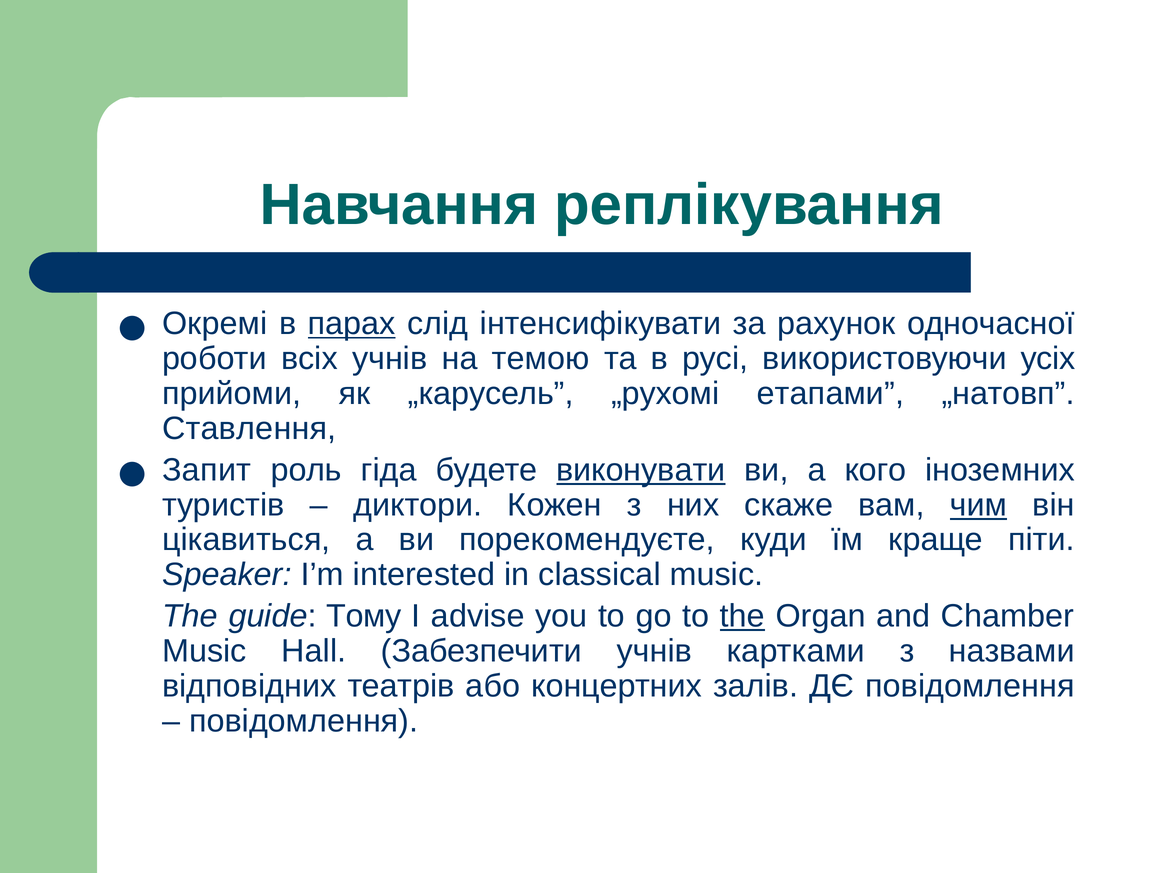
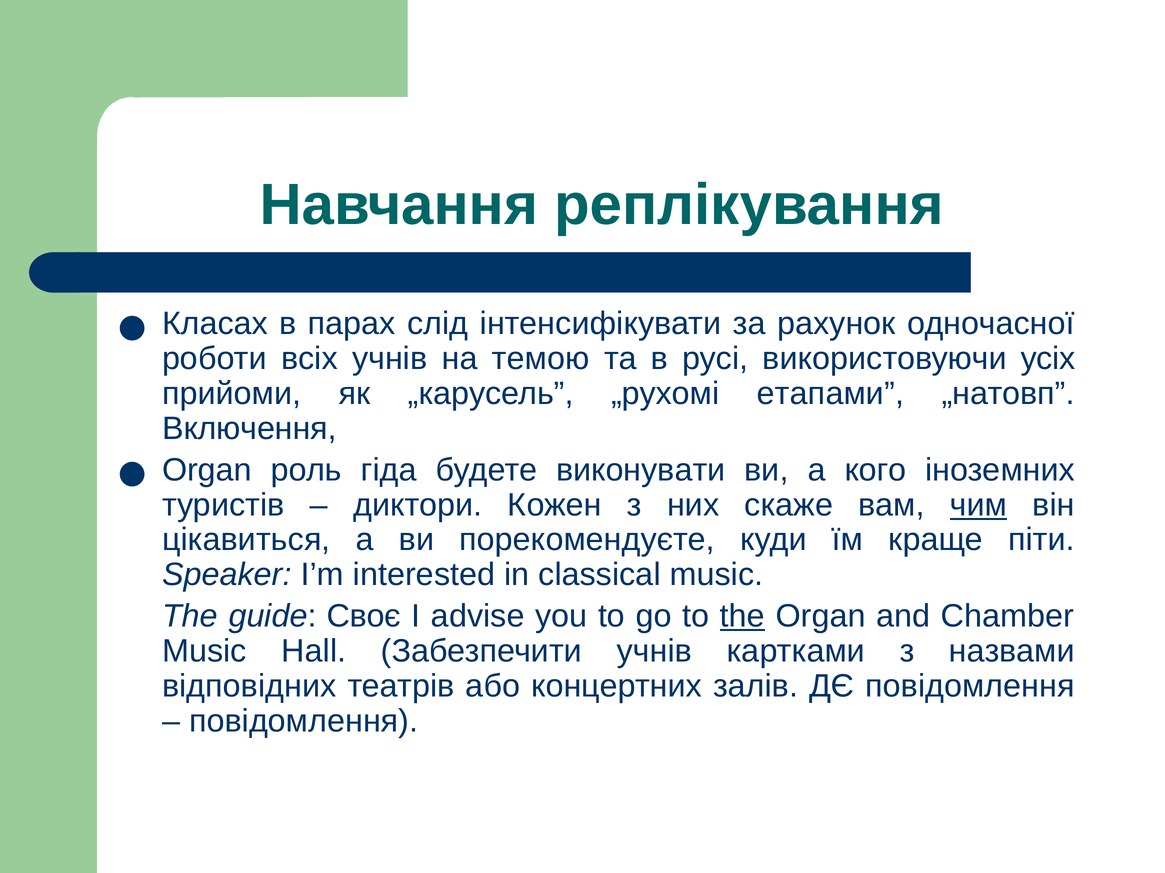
Окремі: Окремі -> Класах
парах underline: present -> none
Ставлення: Ставлення -> Включення
Запит at (207, 470): Запит -> Organ
виконувати underline: present -> none
Тому: Тому -> Своє
